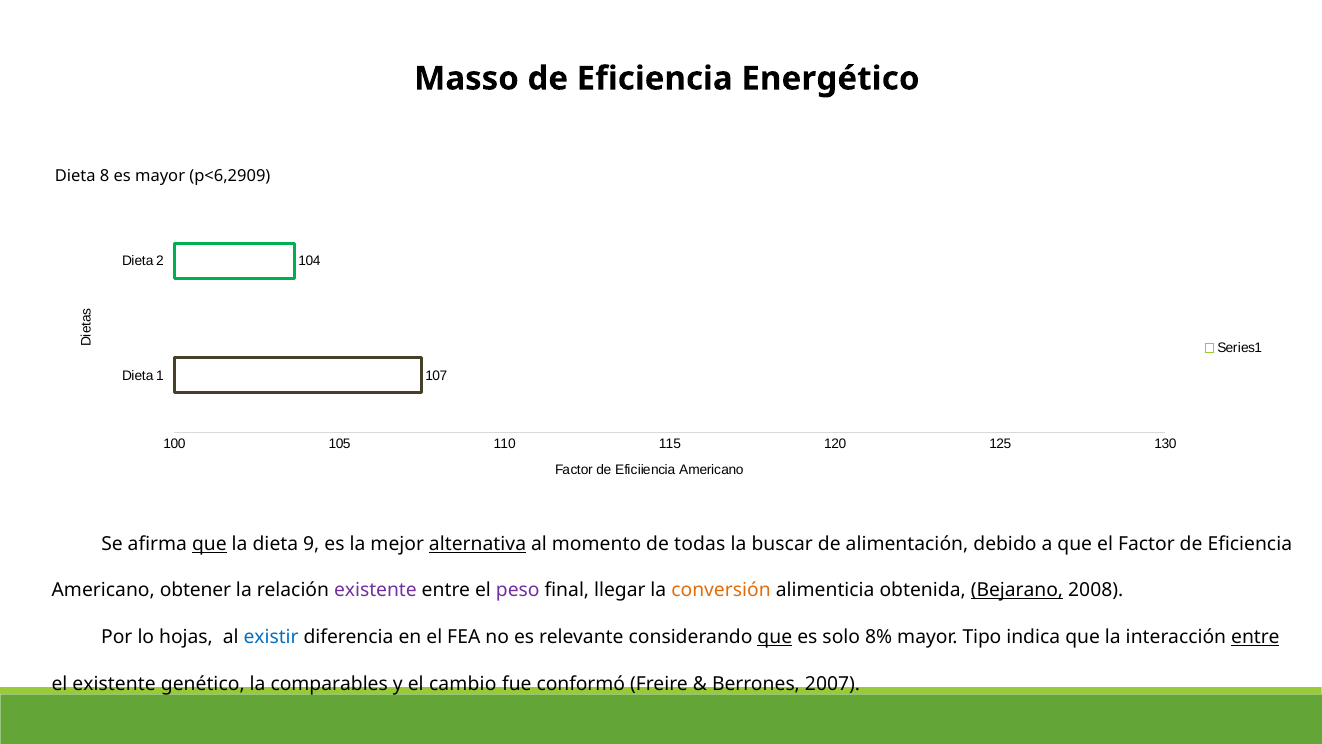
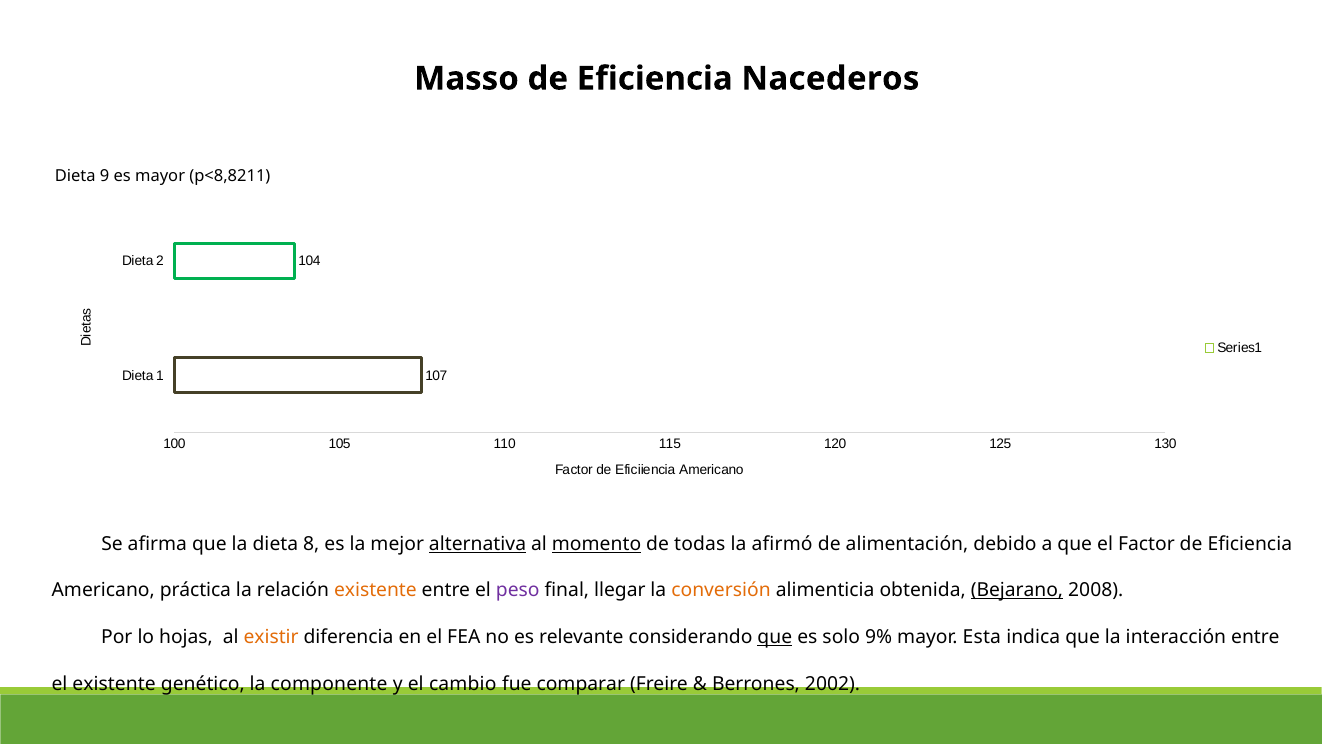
Energético: Energético -> Nacederos
8: 8 -> 9
p<6,2909: p<6,2909 -> p<8,8211
que at (209, 544) underline: present -> none
9: 9 -> 8
momento underline: none -> present
buscar: buscar -> afirmó
obtener: obtener -> práctica
existente at (375, 590) colour: purple -> orange
existir colour: blue -> orange
8%: 8% -> 9%
Tipo: Tipo -> Esta
entre at (1255, 637) underline: present -> none
comparables: comparables -> componente
conformó: conformó -> comparar
2007: 2007 -> 2002
